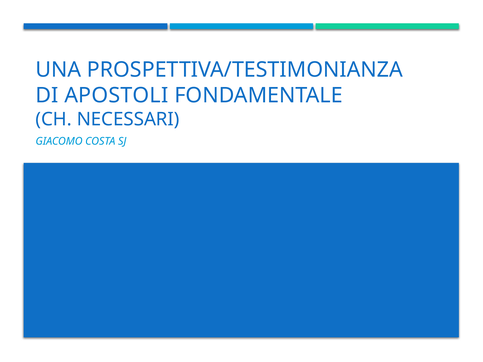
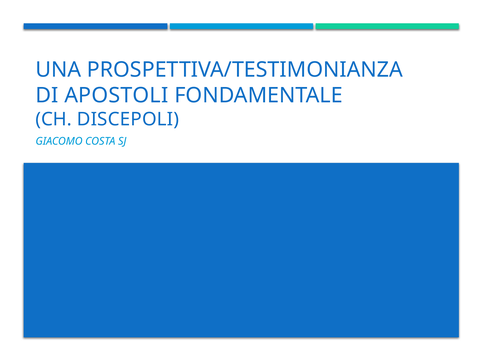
NECESSARI: NECESSARI -> DISCEPOLI
